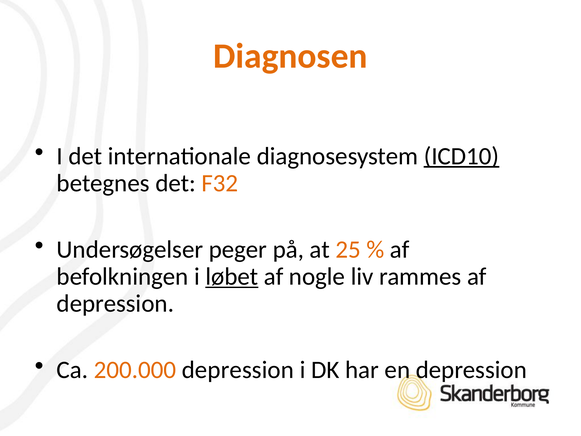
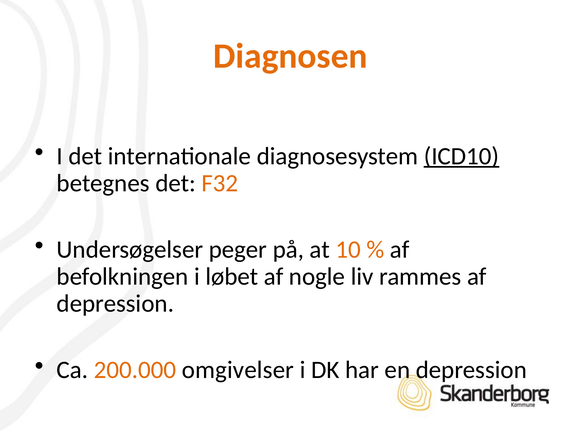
25: 25 -> 10
løbet underline: present -> none
200.000 depression: depression -> omgivelser
